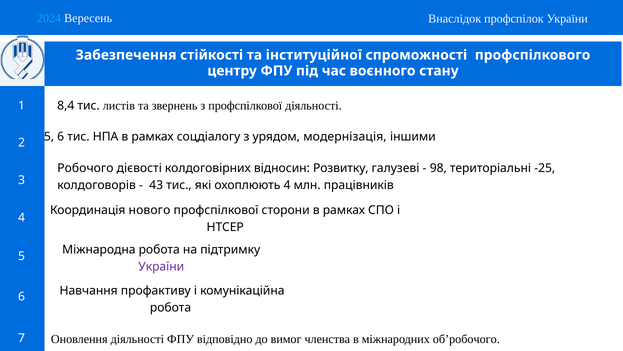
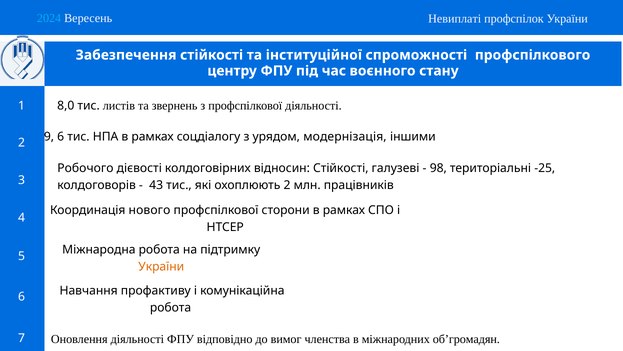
Внаслідок: Внаслідок -> Невиплаті
8,4: 8,4 -> 8,0
5 at (49, 136): 5 -> 9
відносин Розвитку: Розвитку -> Стійкості
охоплюють 4: 4 -> 2
України at (161, 266) colour: purple -> orange
об’робочого: об’робочого -> об’громадян
